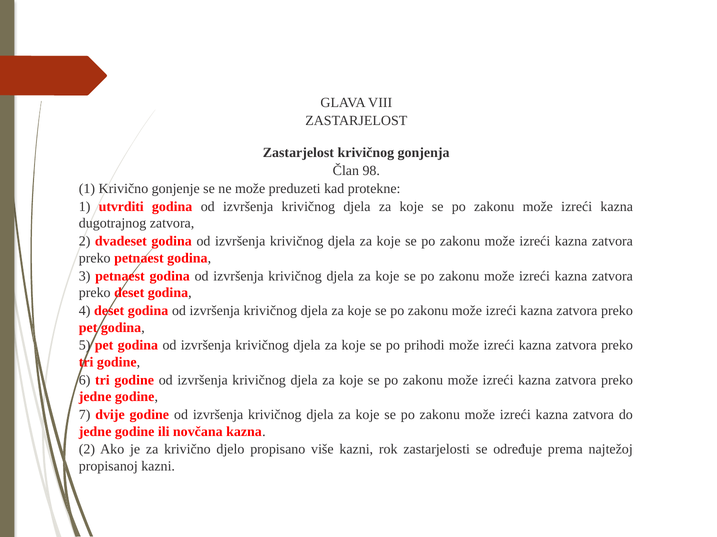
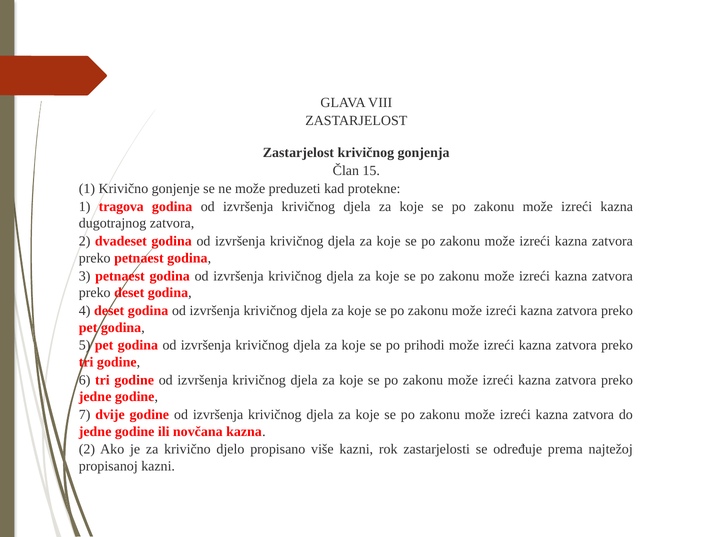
98: 98 -> 15
utvrditi: utvrditi -> tragova
